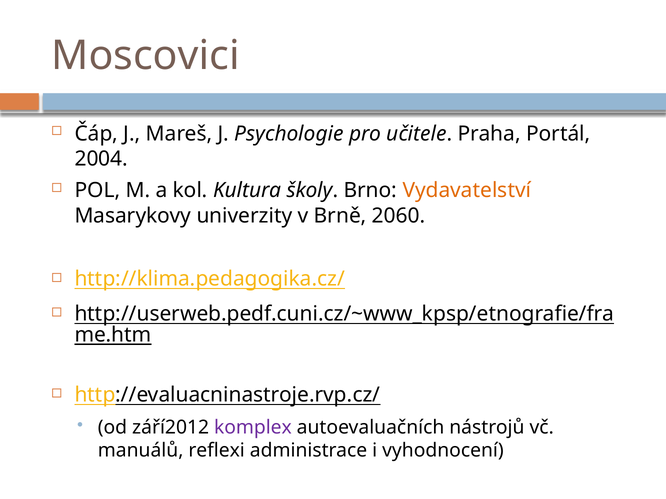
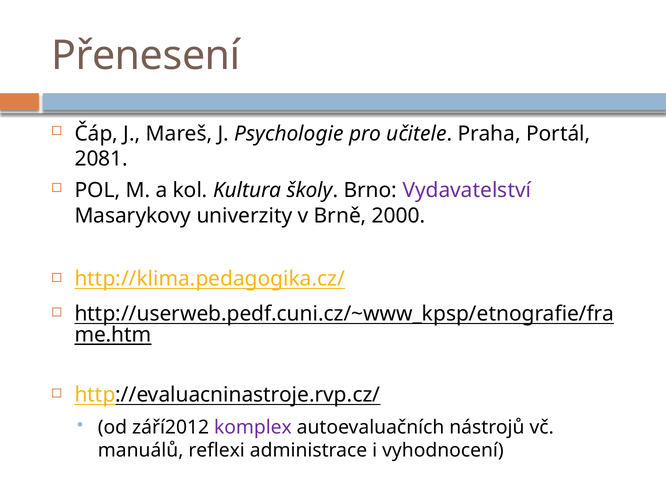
Moscovici: Moscovici -> Přenesení
2004: 2004 -> 2081
Vydavatelství colour: orange -> purple
2060: 2060 -> 2000
